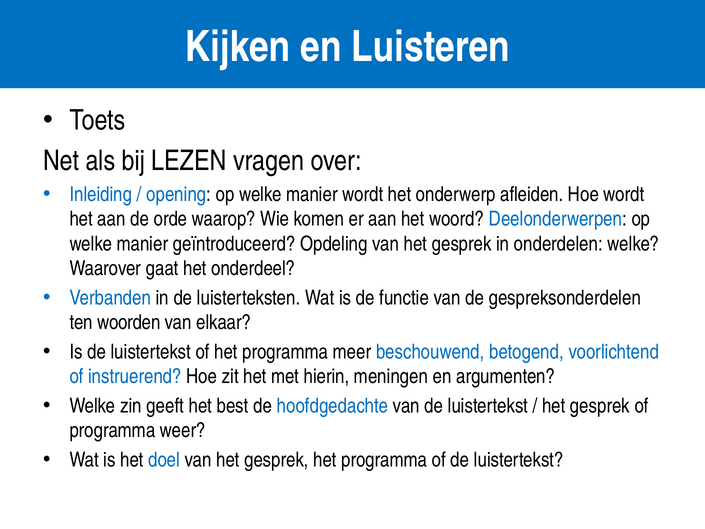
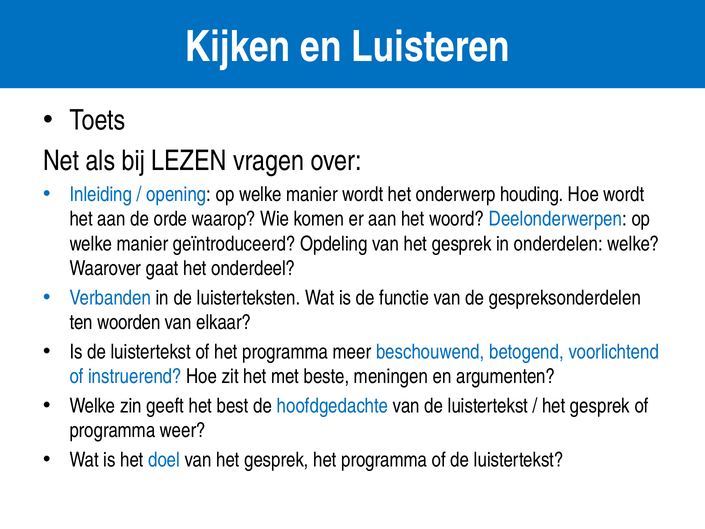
afleiden: afleiden -> houding
hierin: hierin -> beste
